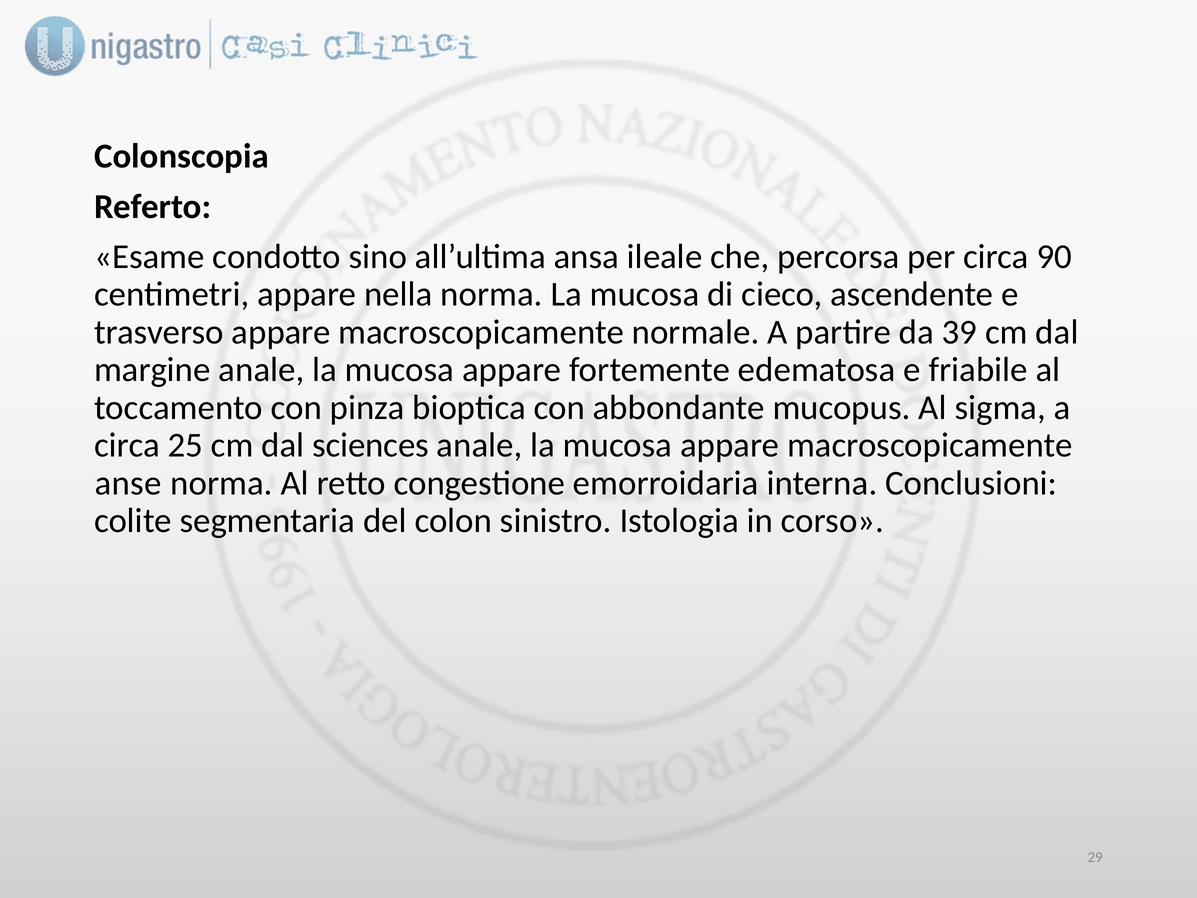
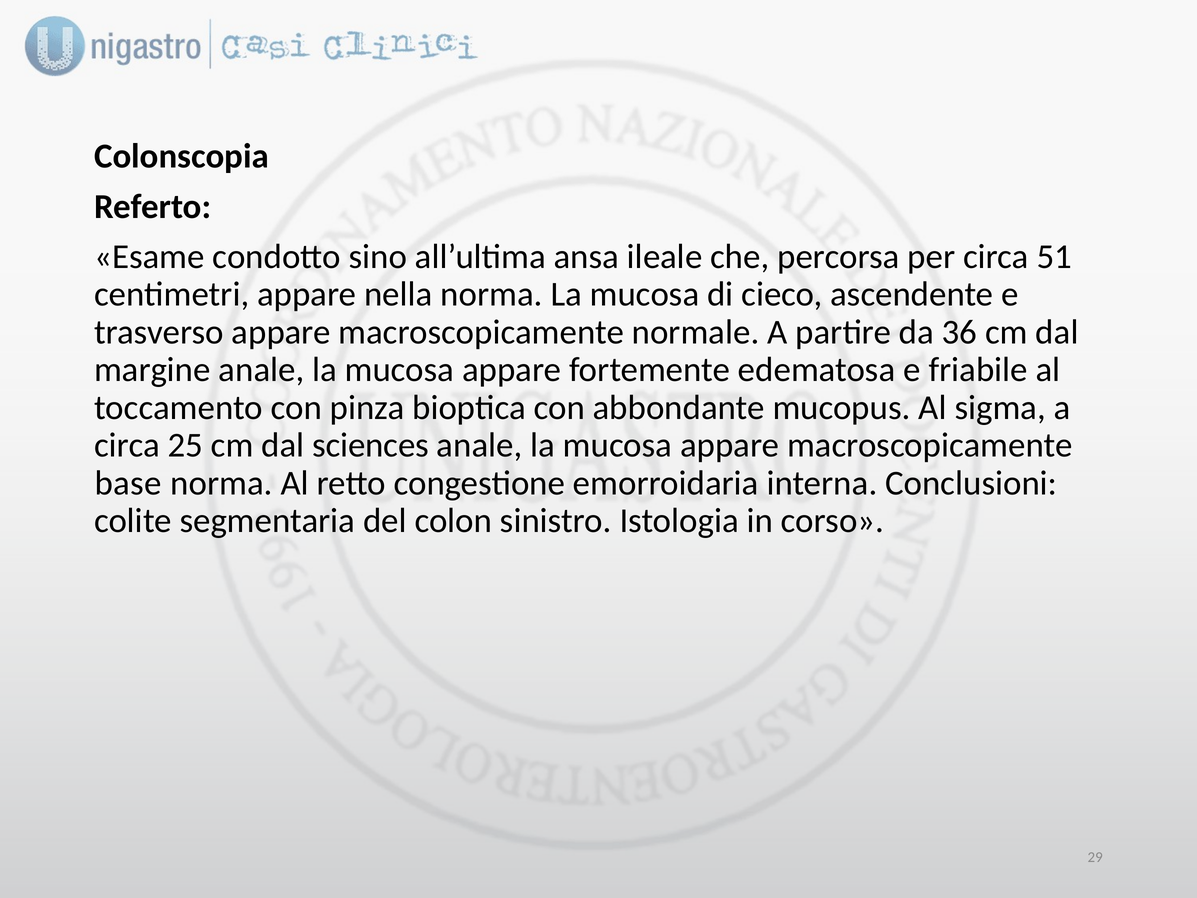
90: 90 -> 51
39: 39 -> 36
anse: anse -> base
